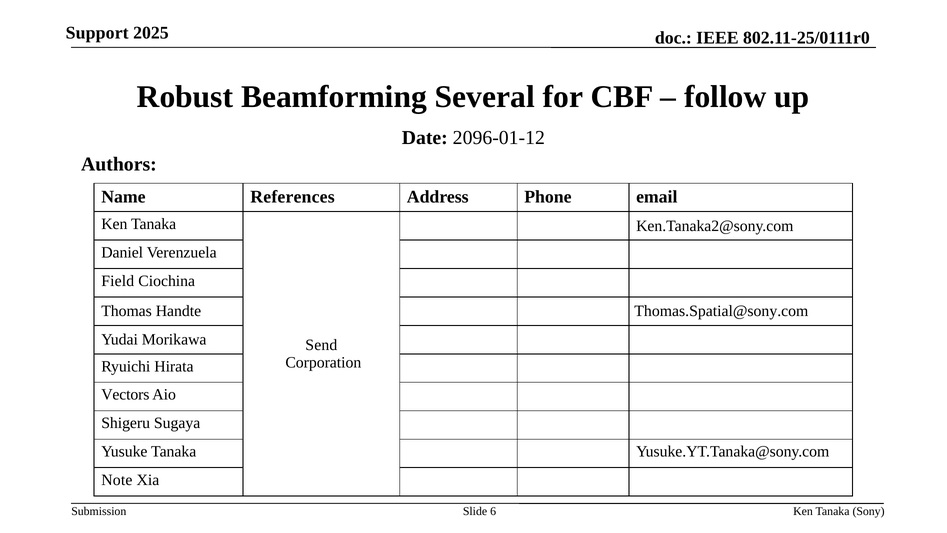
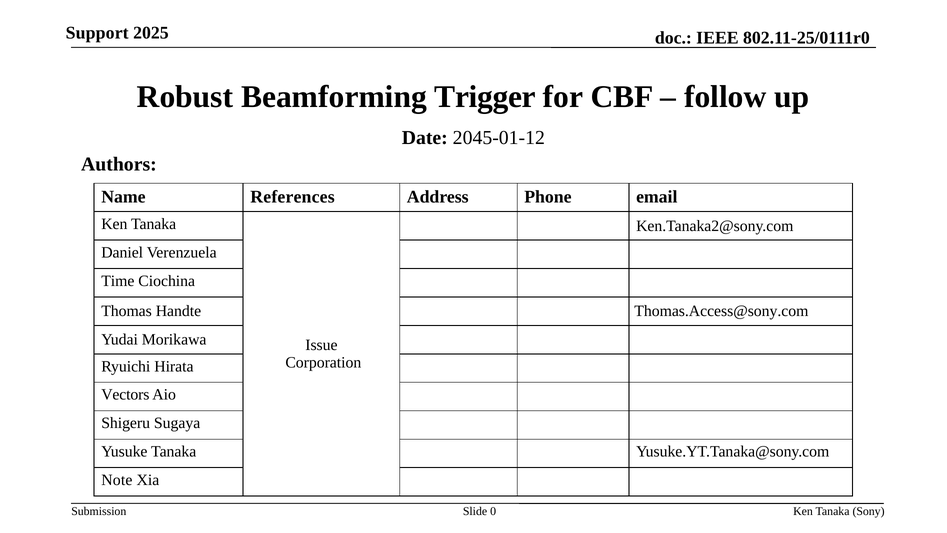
Several: Several -> Trigger
2096-01-12: 2096-01-12 -> 2045-01-12
Field: Field -> Time
Thomas.Spatial@sony.com: Thomas.Spatial@sony.com -> Thomas.Access@sony.com
Send: Send -> Issue
6: 6 -> 0
